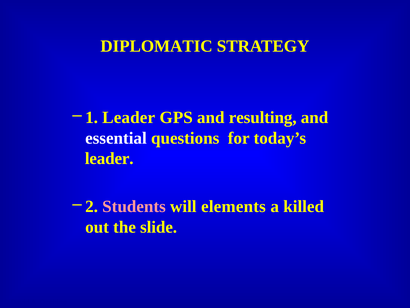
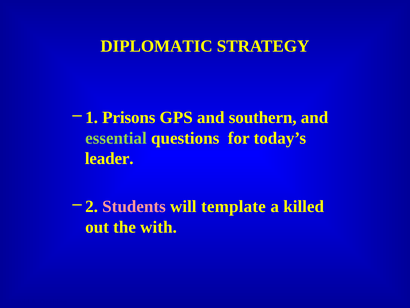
Leader at (129, 117): Leader -> Prisons
resulting: resulting -> southern
essential colour: white -> light green
elements: elements -> template
slide: slide -> with
